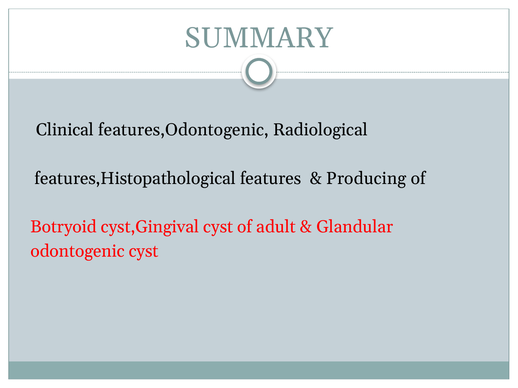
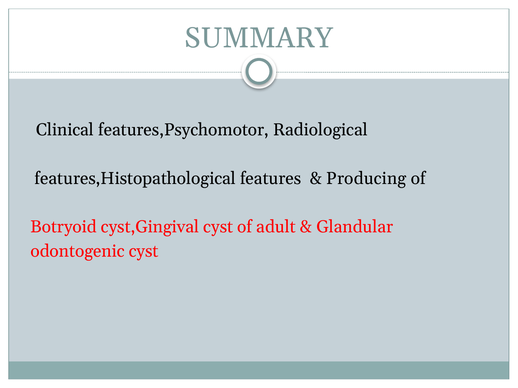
features,Odontogenic: features,Odontogenic -> features,Psychomotor
